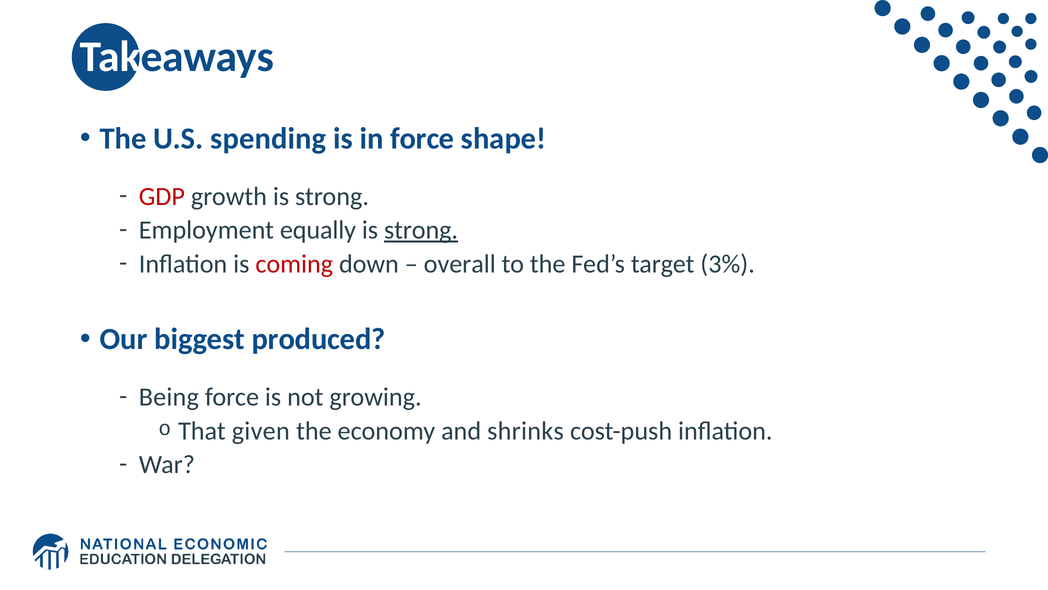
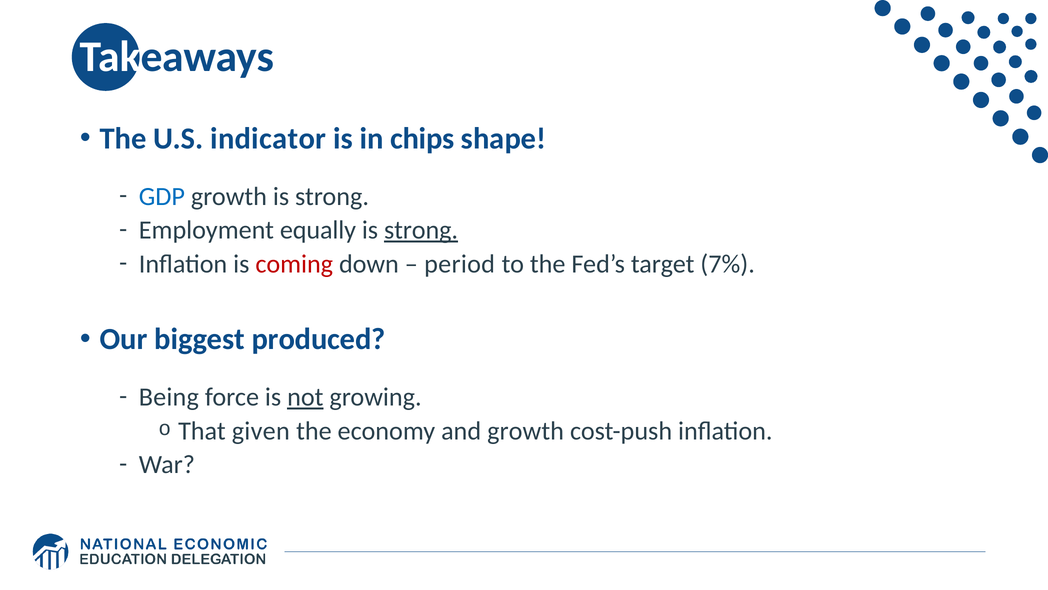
spending: spending -> indicator
in force: force -> chips
GDP colour: red -> blue
overall: overall -> period
3%: 3% -> 7%
not underline: none -> present
and shrinks: shrinks -> growth
